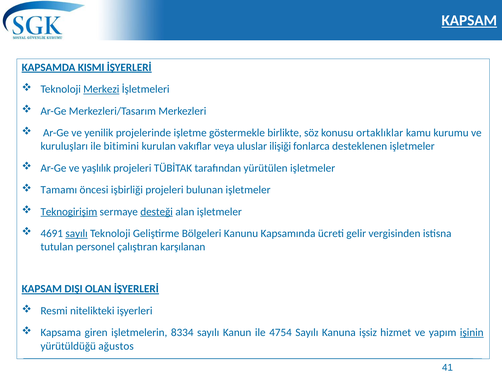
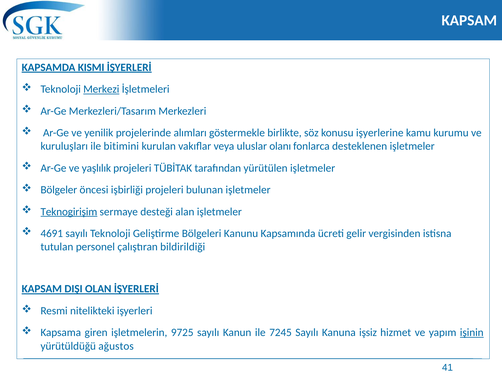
KAPSAM at (469, 20) underline: present -> none
işletme: işletme -> alımları
ortaklıklar: ortaklıklar -> işyerlerine
ilişiği: ilişiği -> olanı
Tamamı: Tamamı -> Bölgeler
desteği underline: present -> none
sayılı at (77, 233) underline: present -> none
karşılanan: karşılanan -> bildirildiği
8334: 8334 -> 9725
4754: 4754 -> 7245
